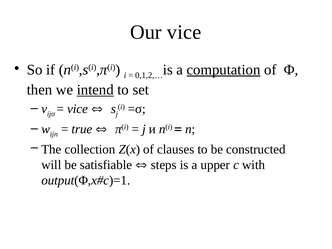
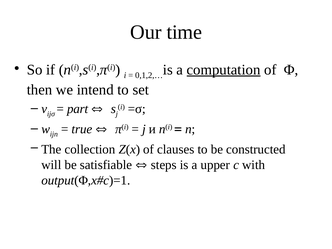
Our vice: vice -> time
intend underline: present -> none
vice at (78, 109): vice -> part
